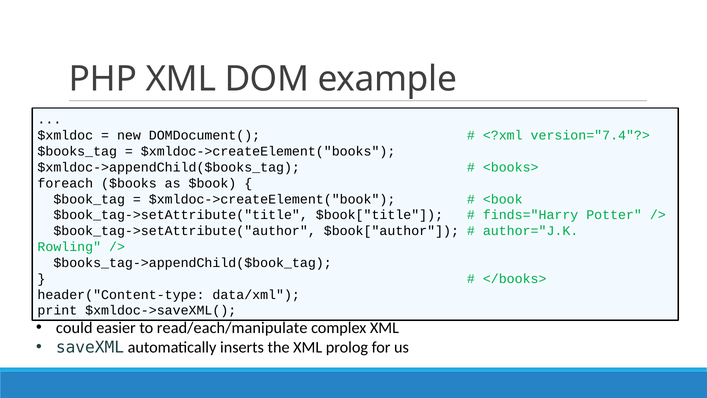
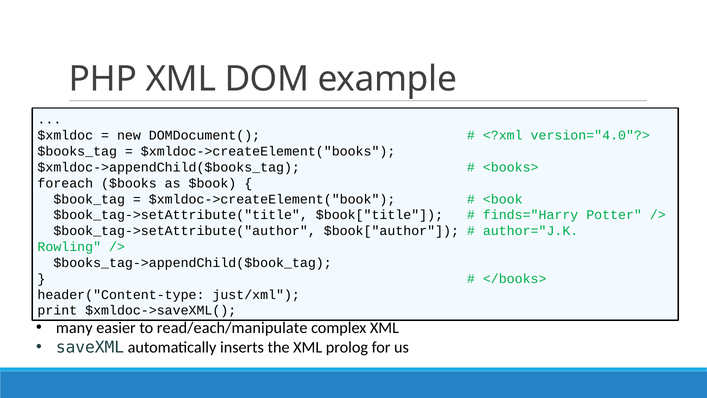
version="7.4"?>: version="7.4"?> -> version="4.0"?>
data/xml: data/xml -> just/xml
could: could -> many
